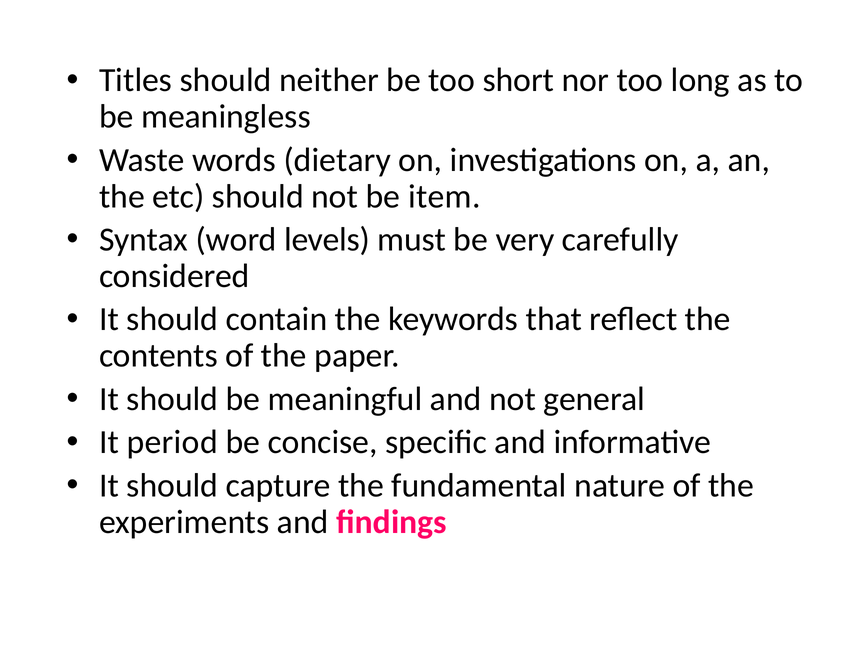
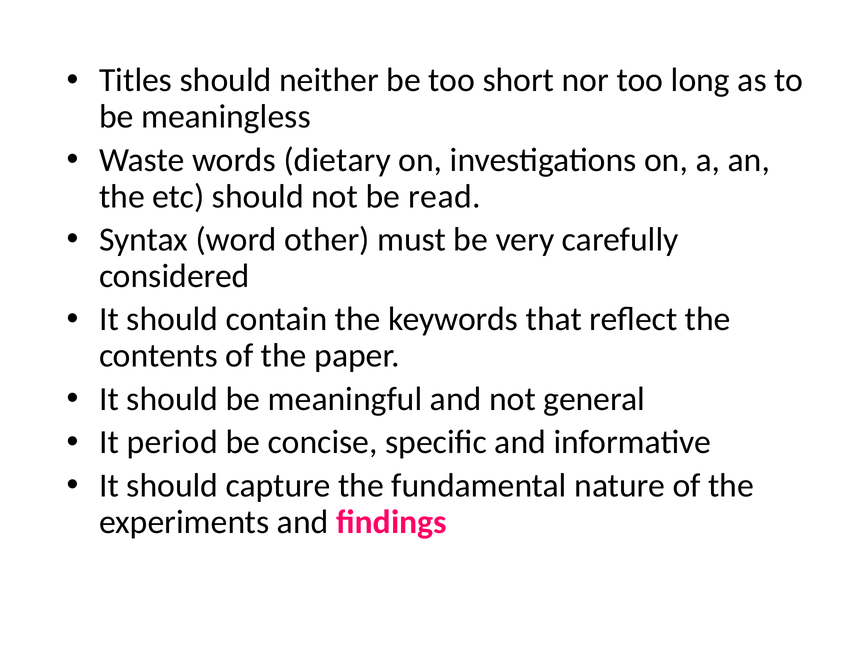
item: item -> read
levels: levels -> other
